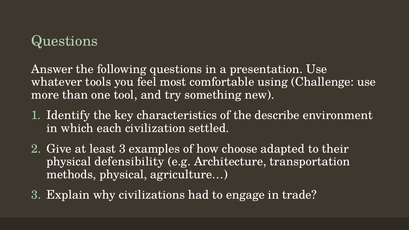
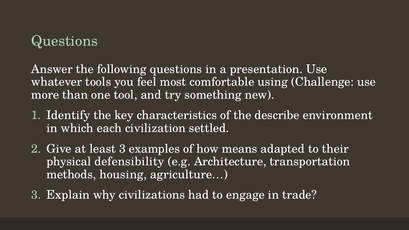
choose: choose -> means
methods physical: physical -> housing
